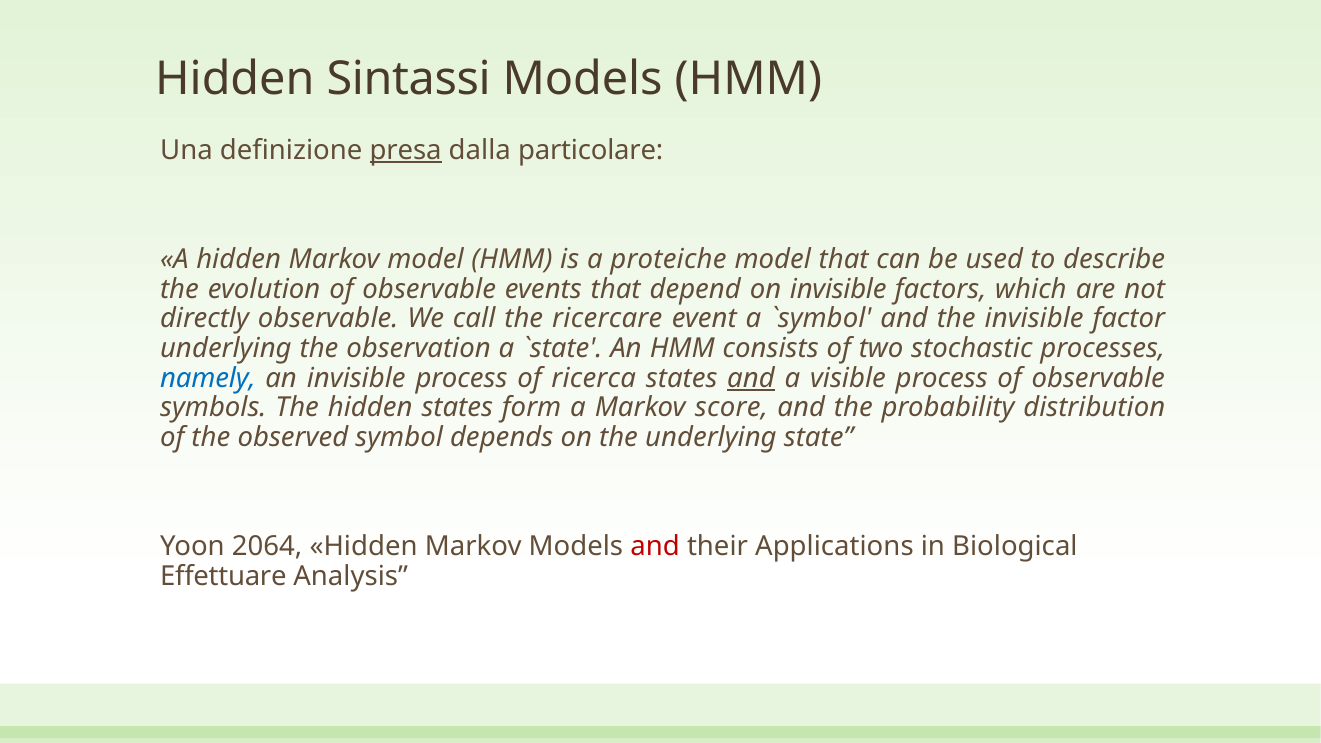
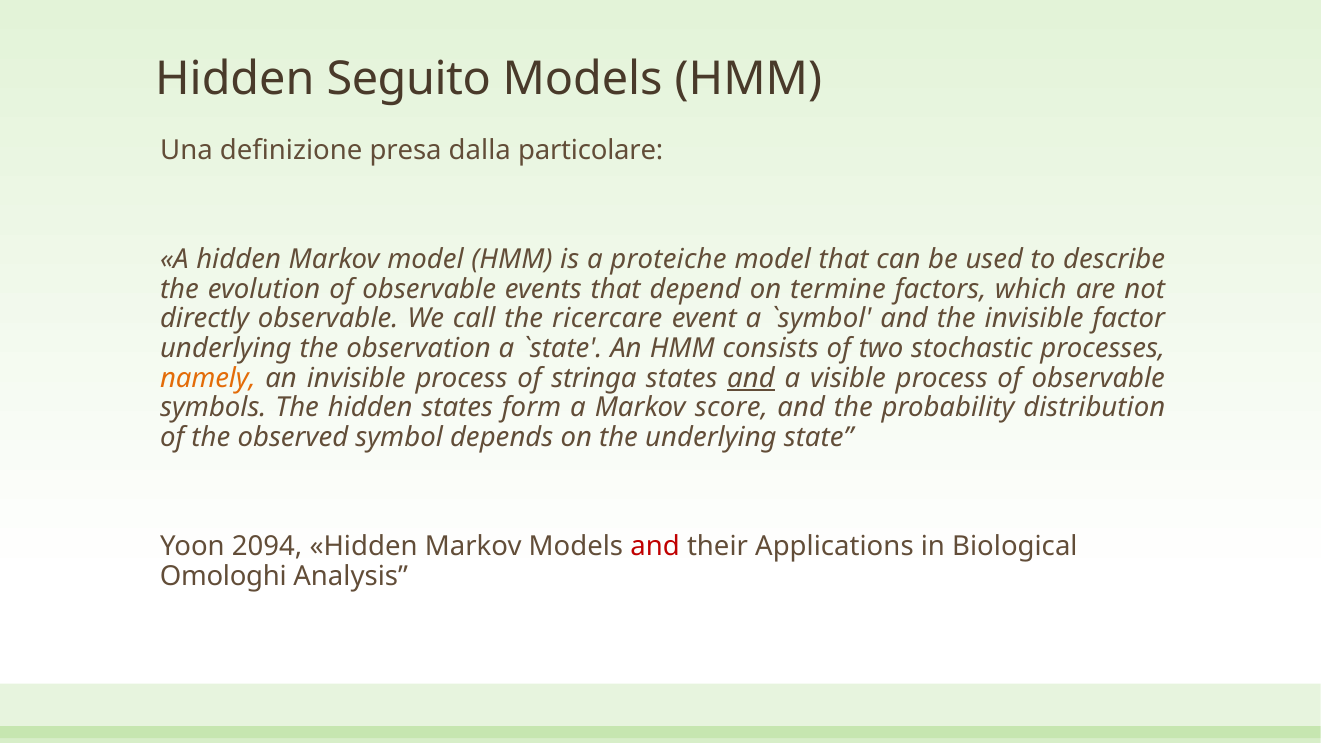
Sintassi: Sintassi -> Seguito
presa underline: present -> none
on invisible: invisible -> termine
namely colour: blue -> orange
ricerca: ricerca -> stringa
2064: 2064 -> 2094
Effettuare: Effettuare -> Omologhi
